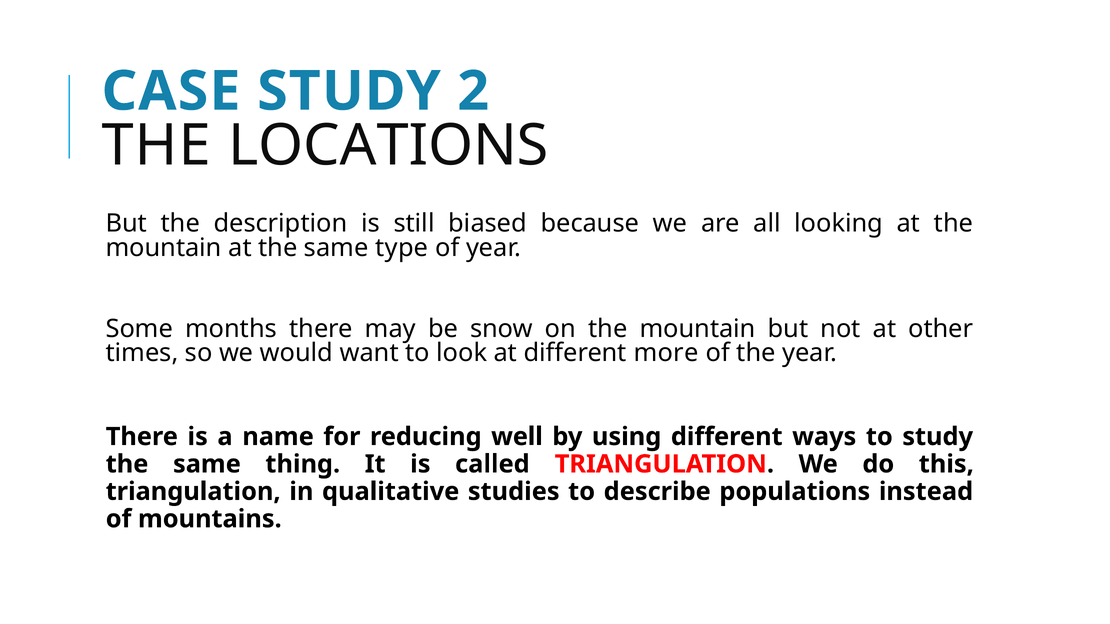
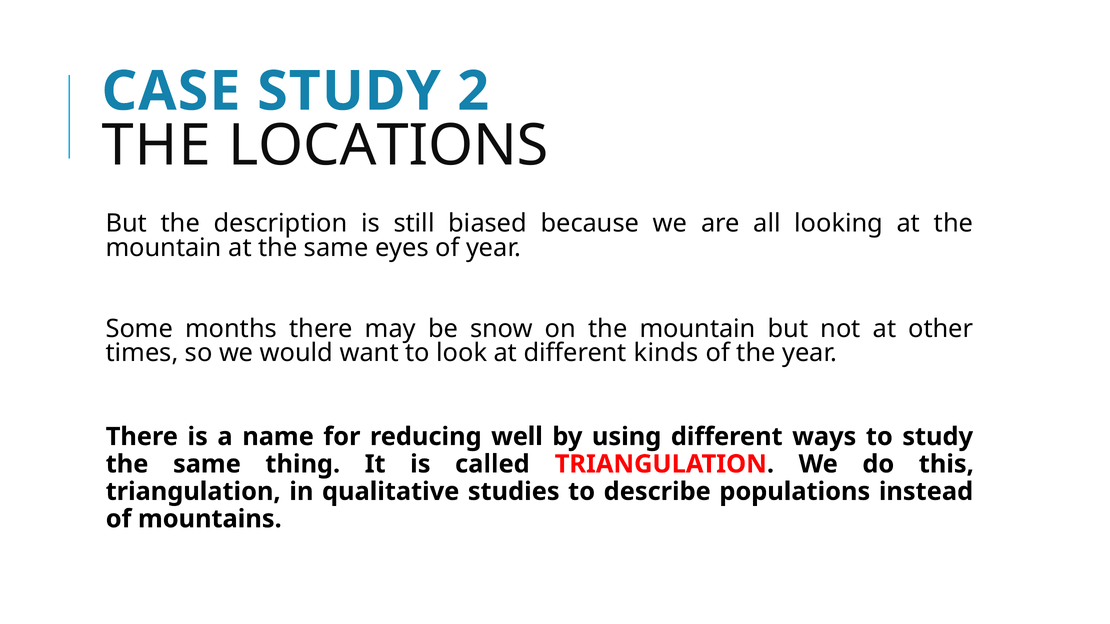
type: type -> eyes
more: more -> kinds
